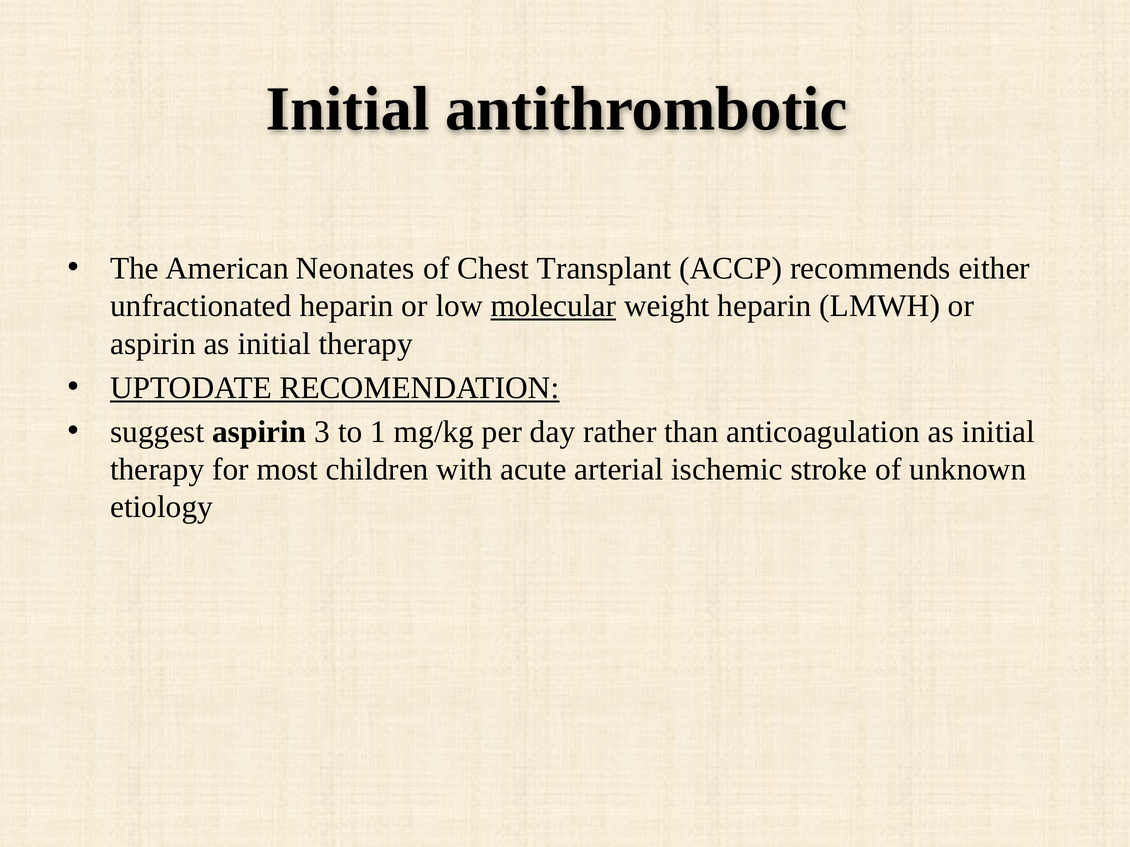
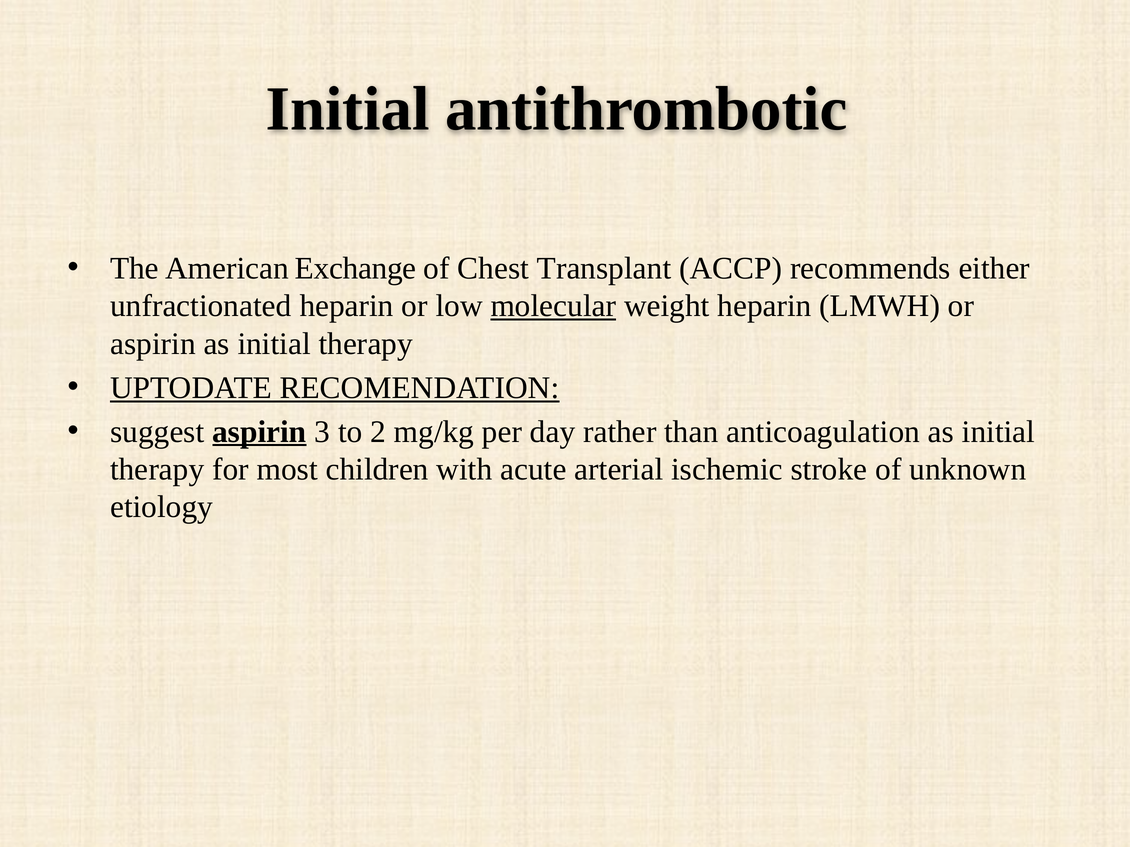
Neonates: Neonates -> Exchange
aspirin at (259, 432) underline: none -> present
1: 1 -> 2
